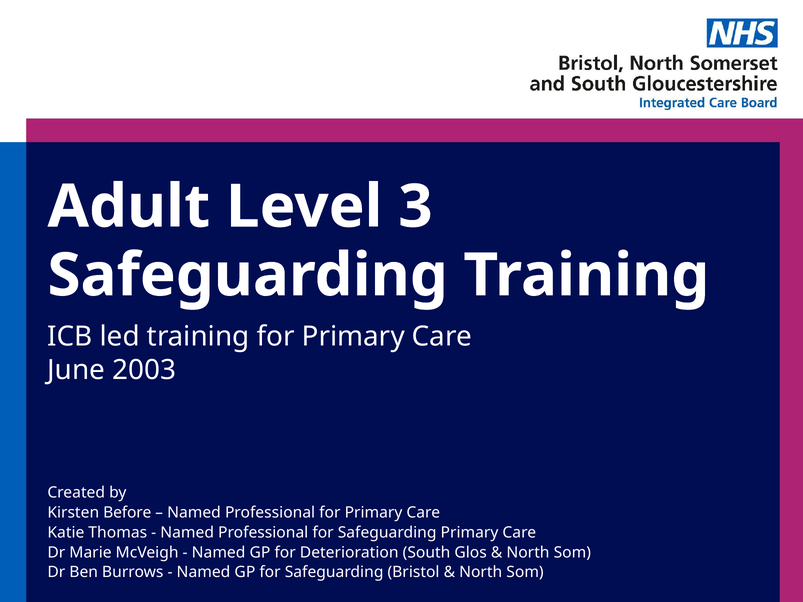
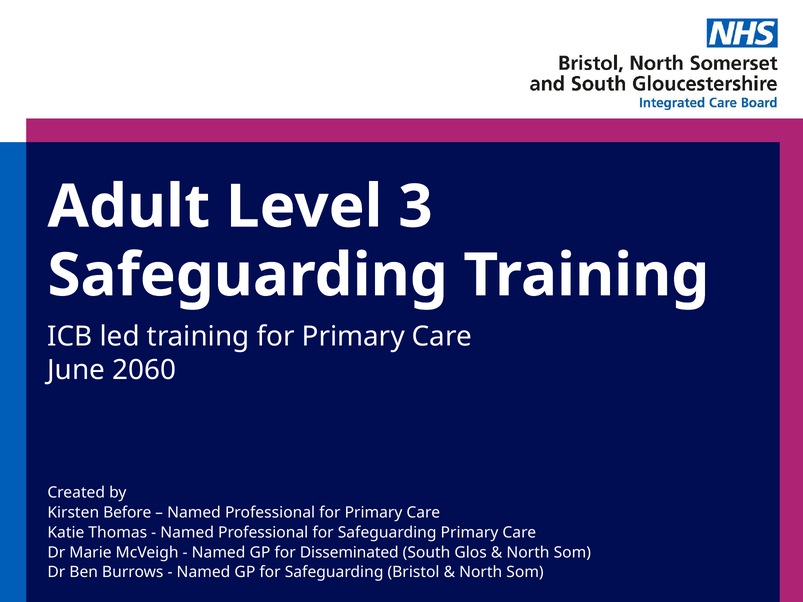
2003: 2003 -> 2060
Deterioration: Deterioration -> Disseminated
